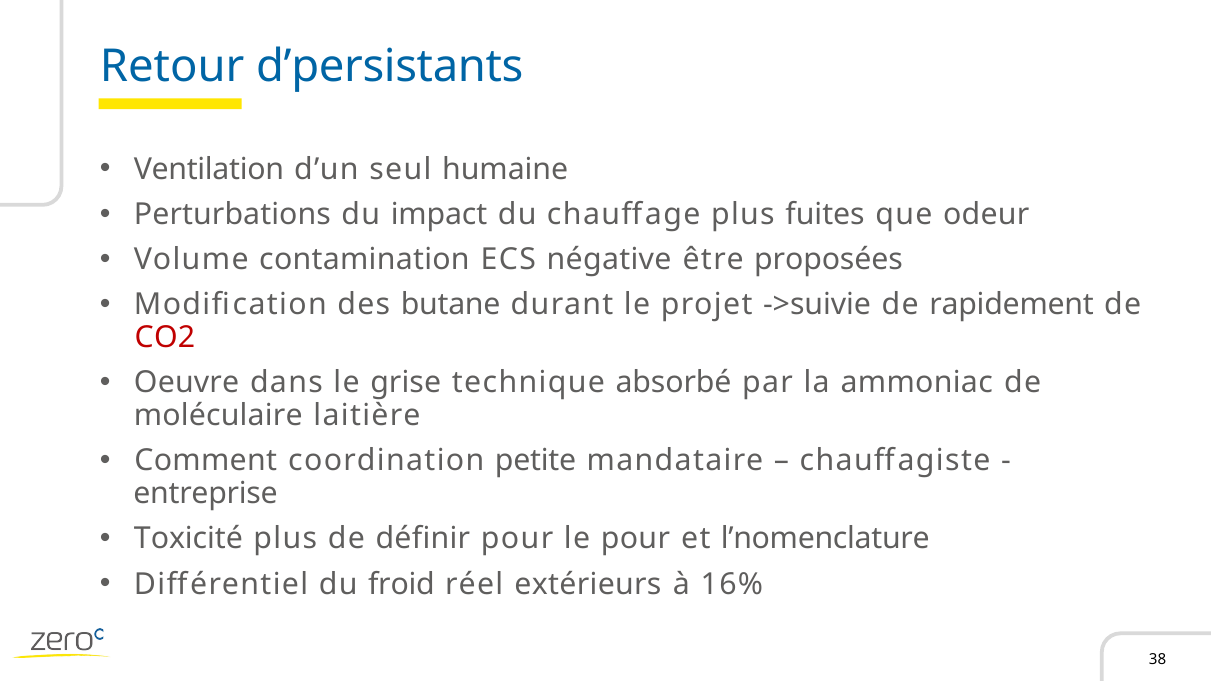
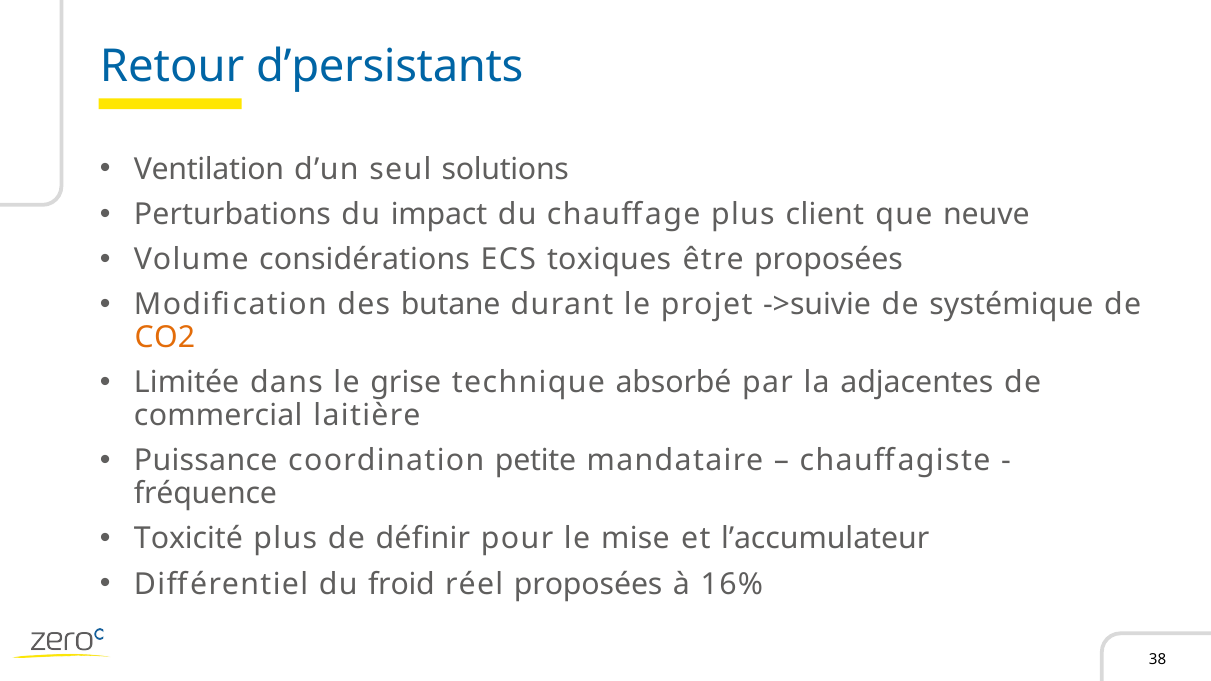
humaine: humaine -> solutions
fuites: fuites -> client
odeur: odeur -> neuve
contamination: contamination -> considérations
négative: négative -> toxiques
rapidement: rapidement -> systémique
CO2 colour: red -> orange
Oeuvre: Oeuvre -> Limitée
ammoniac: ammoniac -> adjacentes
moléculaire: moléculaire -> commercial
Comment: Comment -> Puissance
entreprise: entreprise -> fréquence
le pour: pour -> mise
l’nomenclature: l’nomenclature -> l’accumulateur
réel extérieurs: extérieurs -> proposées
